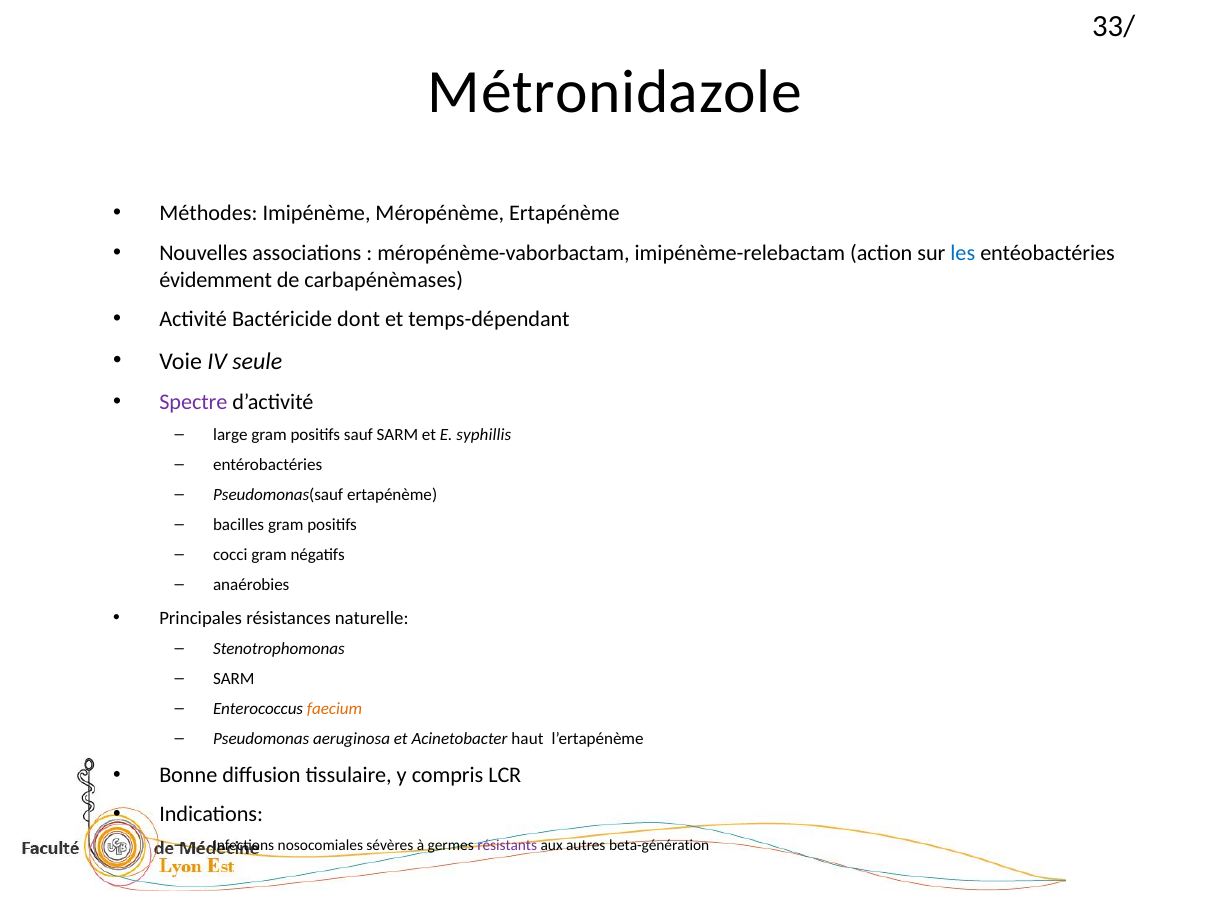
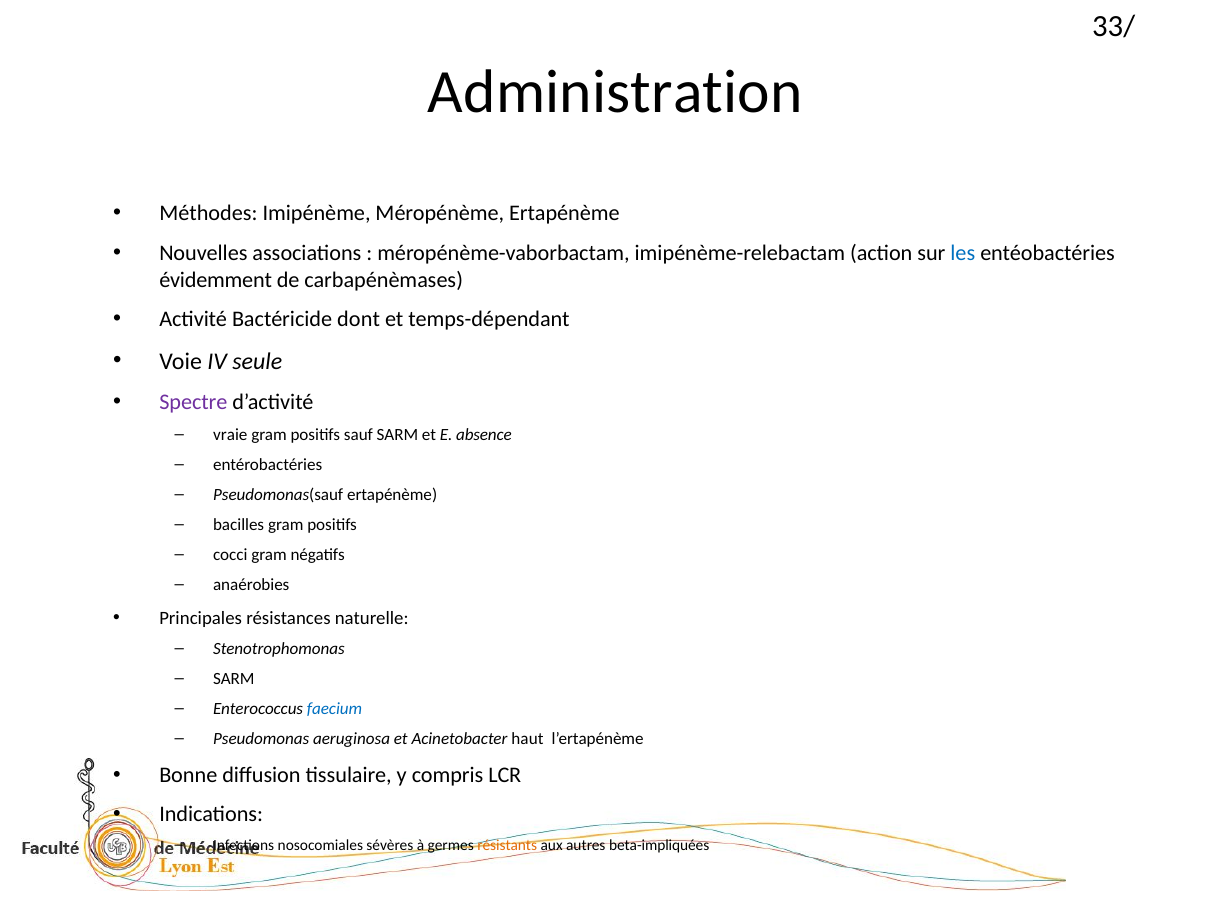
Métronidazole: Métronidazole -> Administration
large: large -> vraie
syphillis: syphillis -> absence
faecium colour: orange -> blue
résistants colour: purple -> orange
beta-génération: beta-génération -> beta-impliquées
